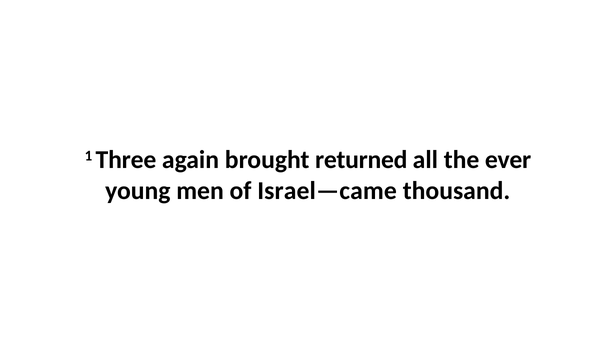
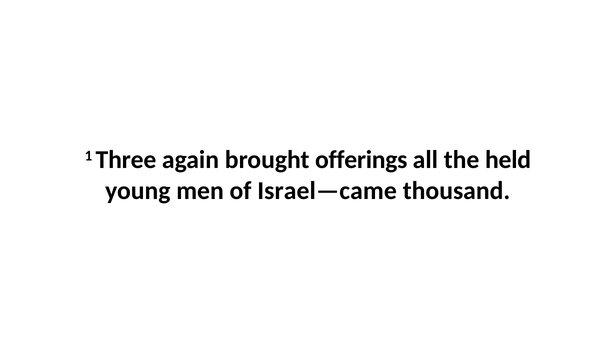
returned: returned -> offerings
ever: ever -> held
